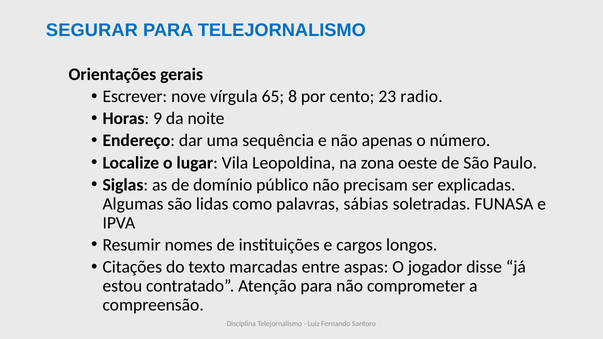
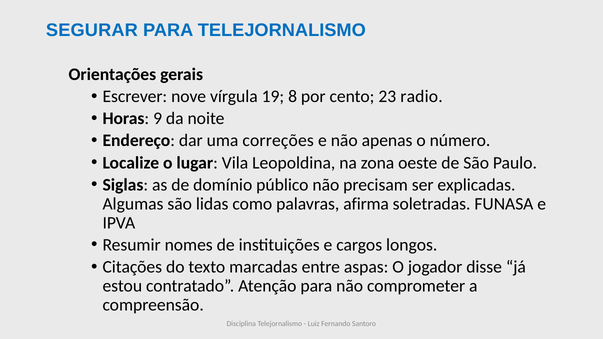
65: 65 -> 19
sequência: sequência -> correções
sábias: sábias -> afirma
